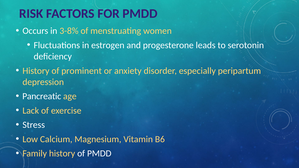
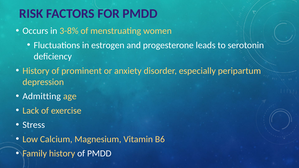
Pancreatic: Pancreatic -> Admitting
